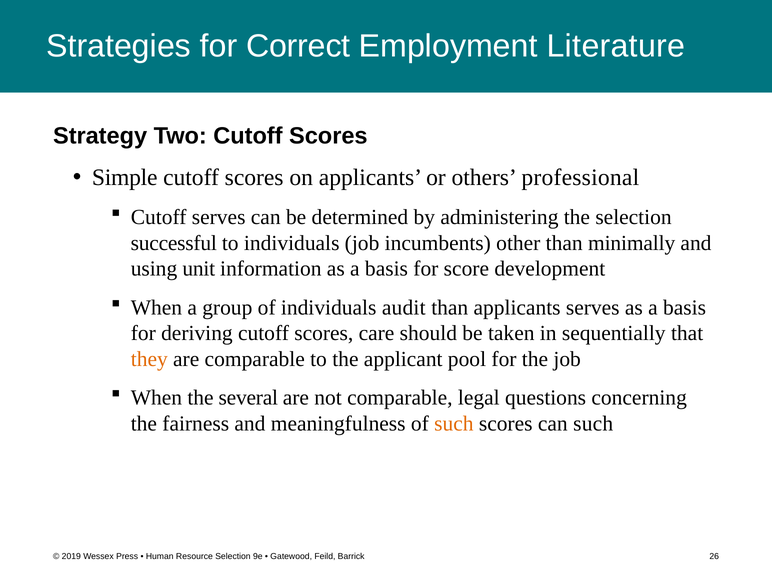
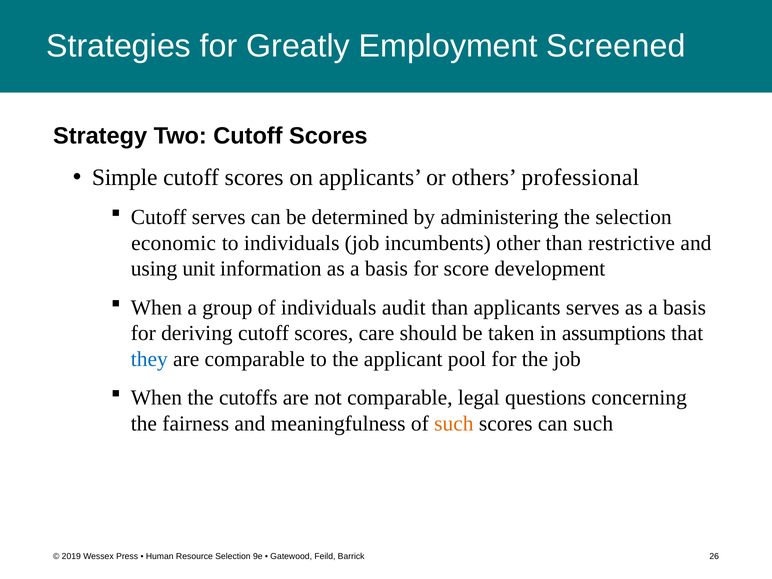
Correct: Correct -> Greatly
Literature: Literature -> Screened
successful: successful -> economic
minimally: minimally -> restrictive
sequentially: sequentially -> assumptions
they colour: orange -> blue
several: several -> cutoffs
